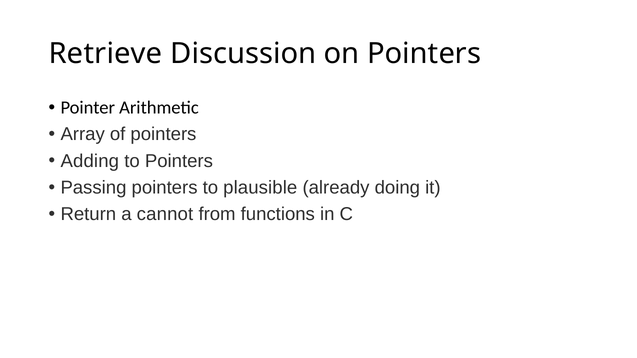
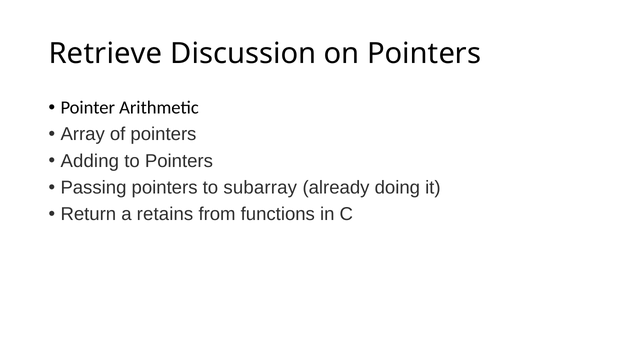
plausible: plausible -> subarray
cannot: cannot -> retains
